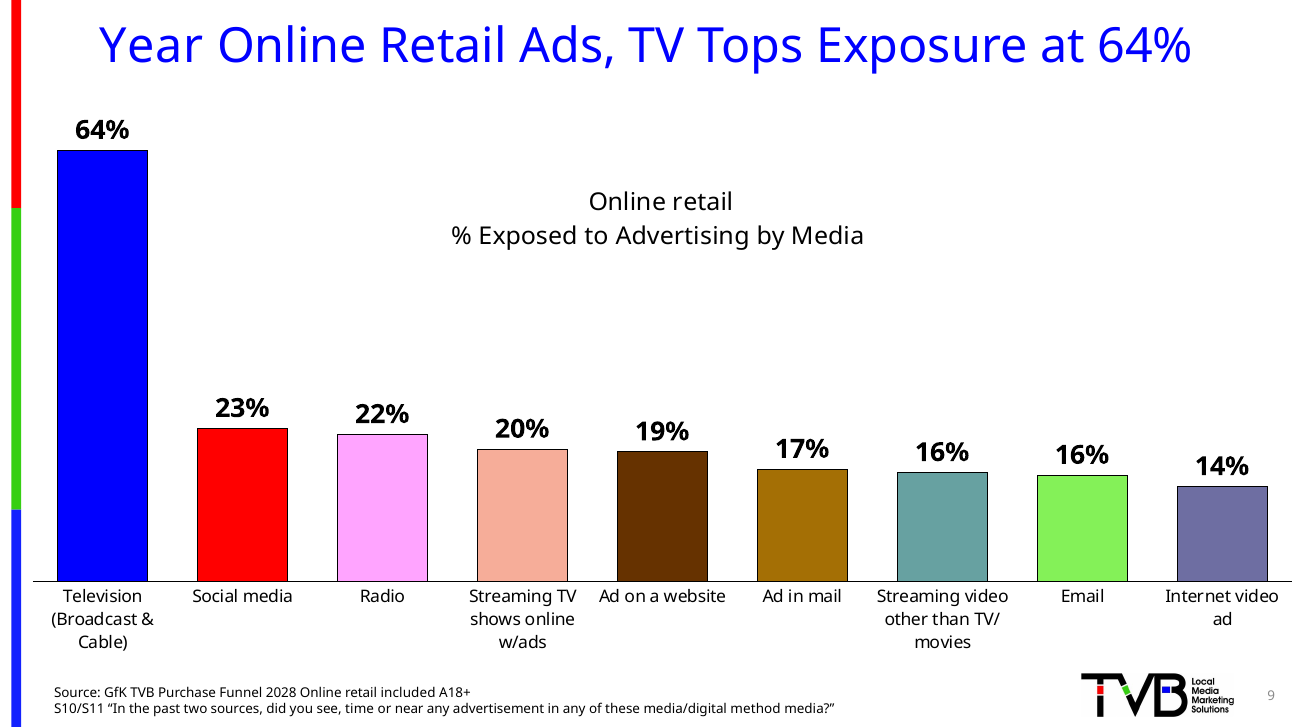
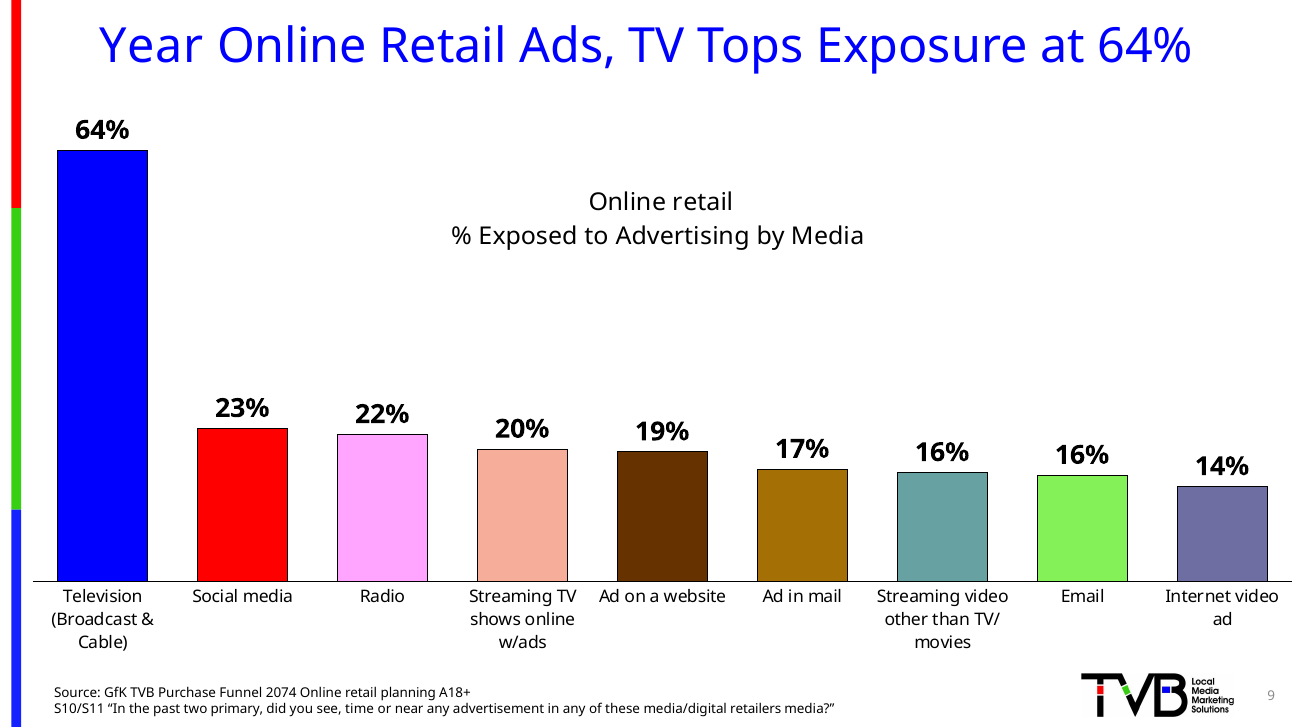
2028: 2028 -> 2074
included: included -> planning
sources: sources -> primary
method: method -> retailers
